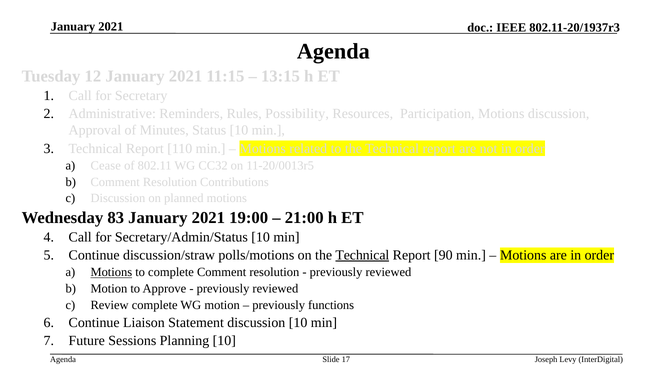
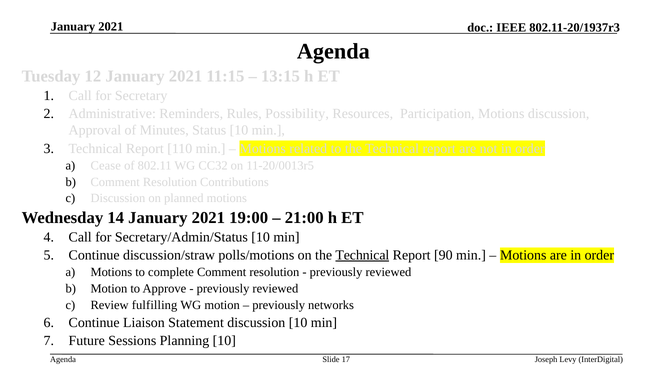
83: 83 -> 14
Motions at (111, 272) underline: present -> none
Review complete: complete -> fulfilling
functions: functions -> networks
